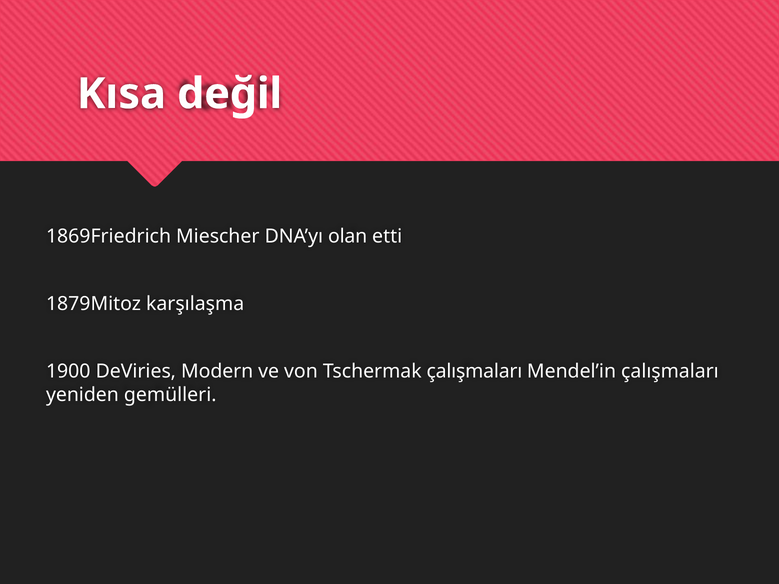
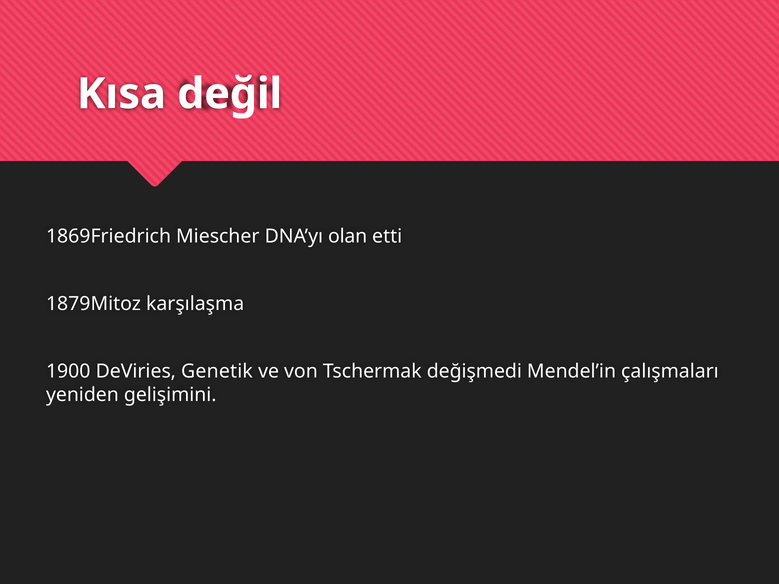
Modern: Modern -> Genetik
Tschermak çalışmaları: çalışmaları -> değişmedi
gemülleri: gemülleri -> gelişimini
